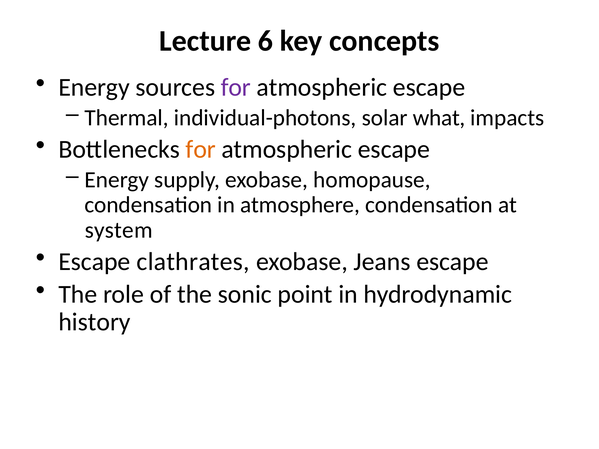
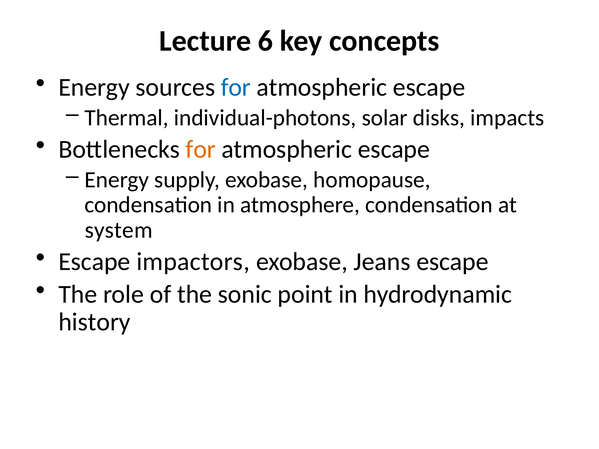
for at (236, 87) colour: purple -> blue
what: what -> disks
clathrates: clathrates -> impactors
